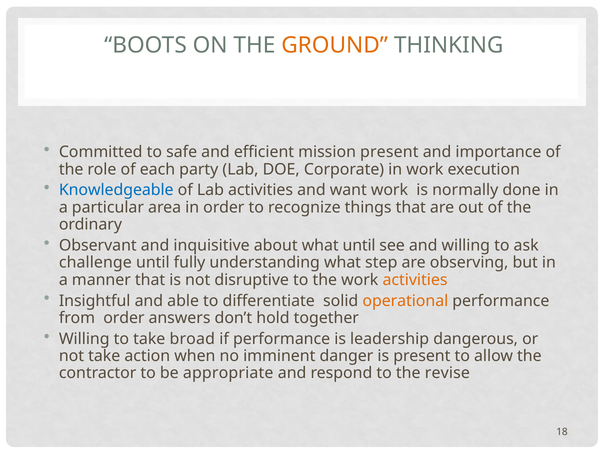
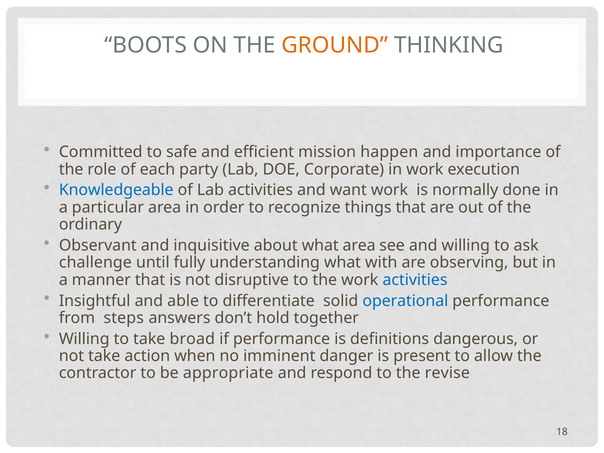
mission present: present -> happen
what until: until -> area
step: step -> with
activities at (415, 280) colour: orange -> blue
operational colour: orange -> blue
from order: order -> steps
leadership: leadership -> definitions
